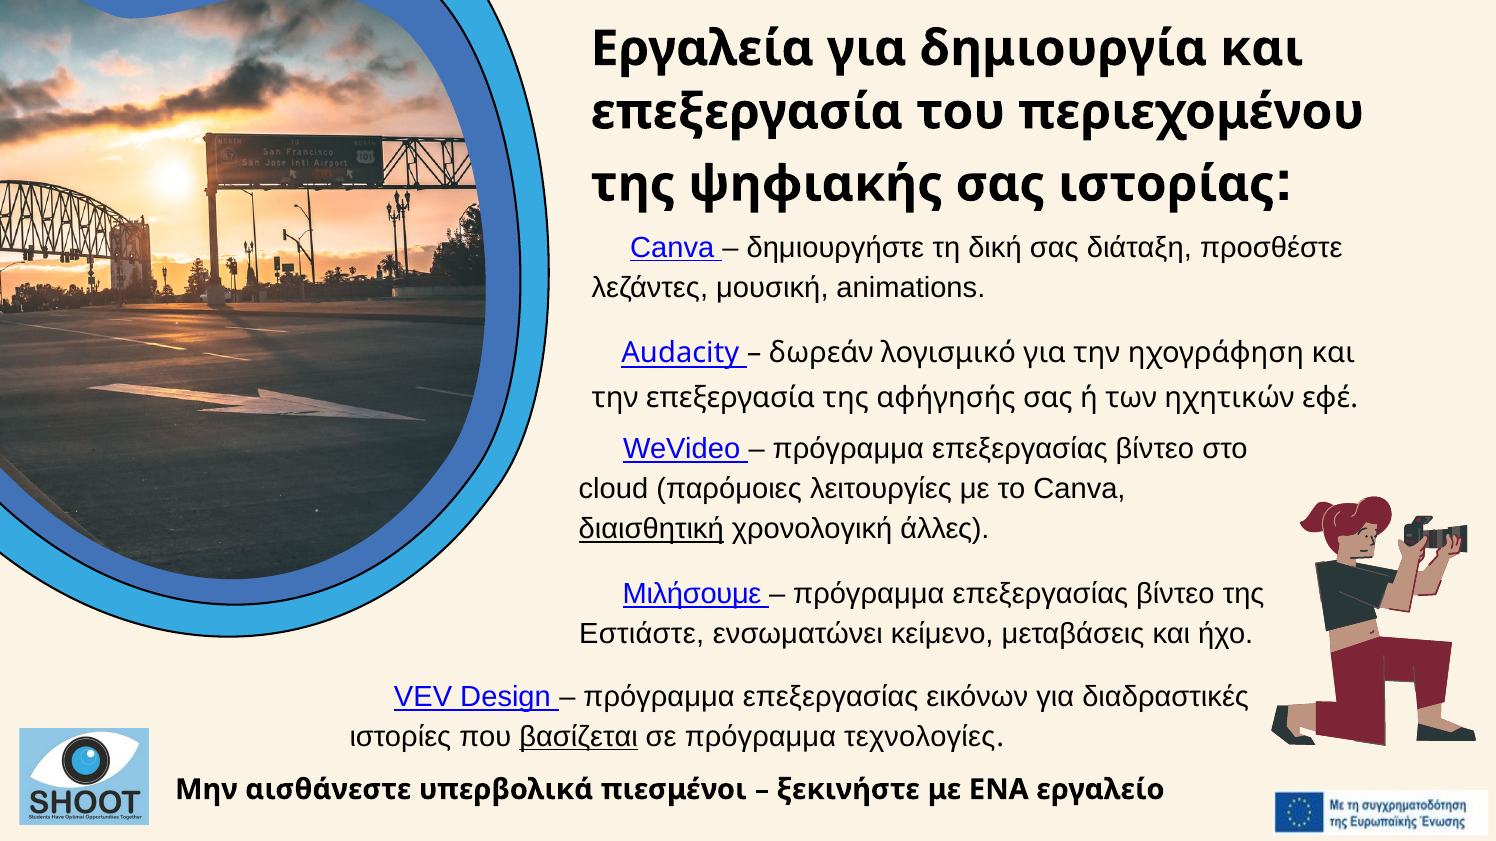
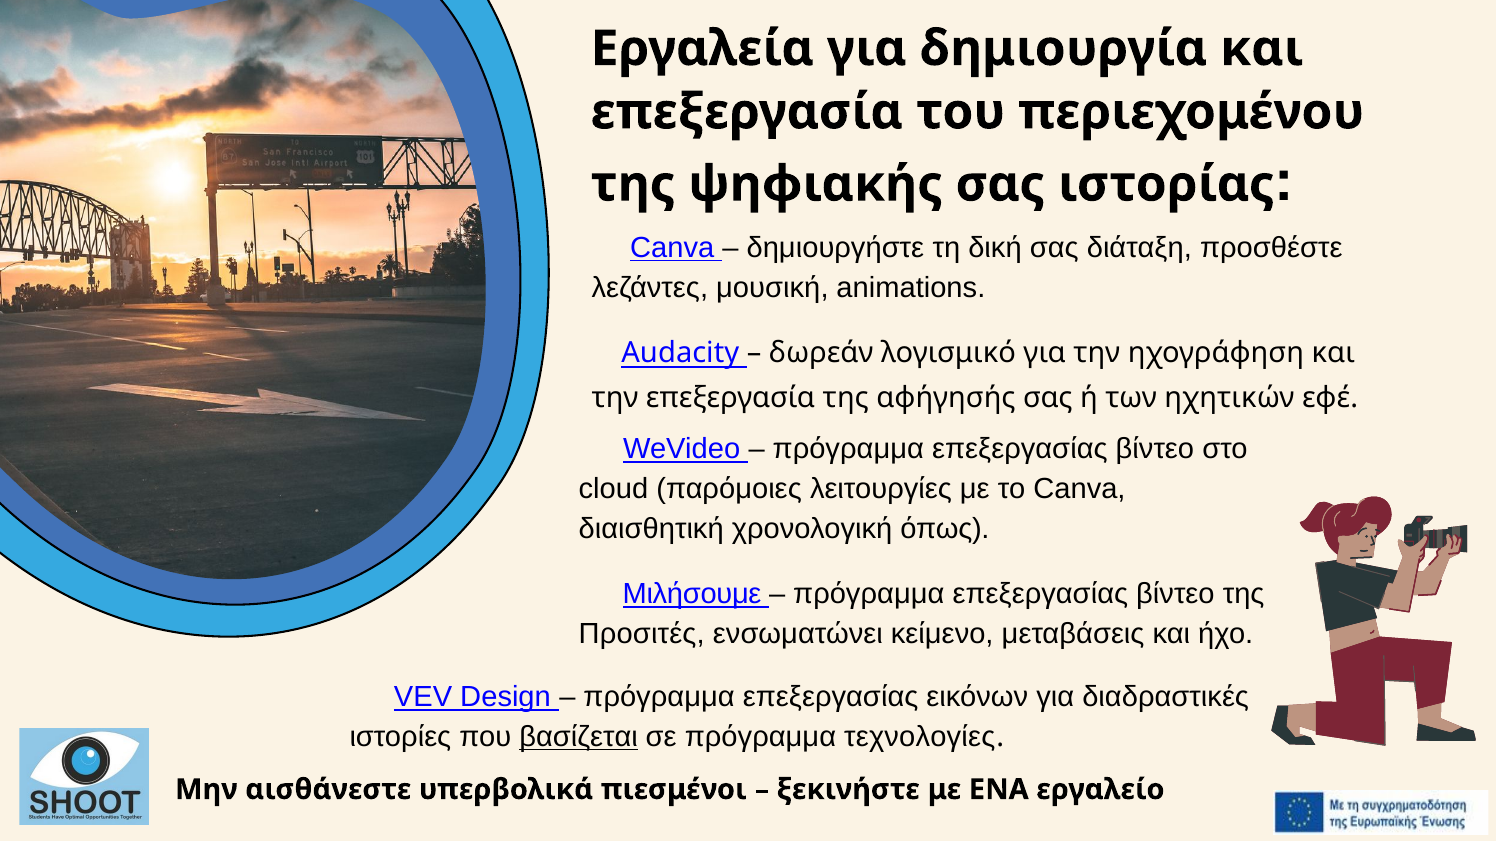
διαισθητική underline: present -> none
άλλες: άλλες -> όπως
Εστιάστε: Εστιάστε -> Προσιτές
